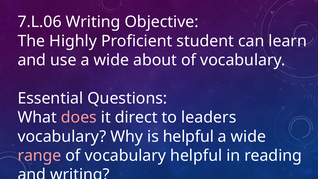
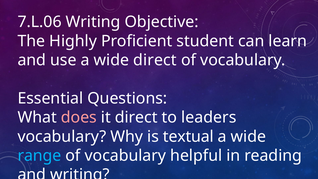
wide about: about -> direct
is helpful: helpful -> textual
range colour: pink -> light blue
